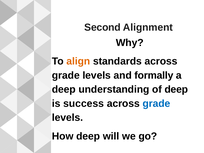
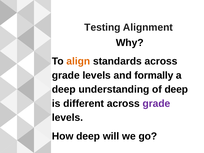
Second: Second -> Testing
success: success -> different
grade at (156, 104) colour: blue -> purple
